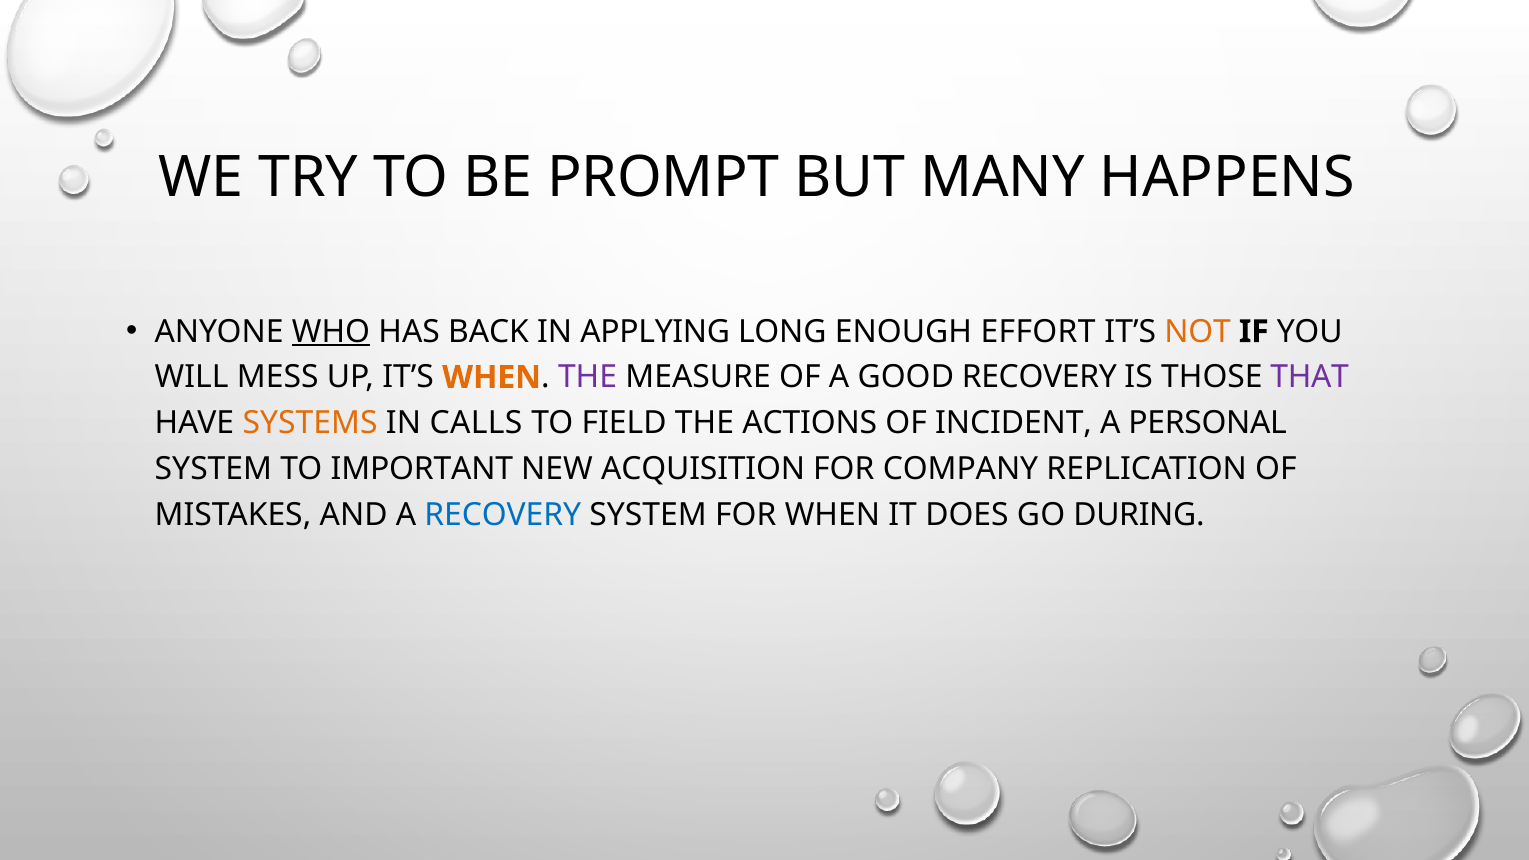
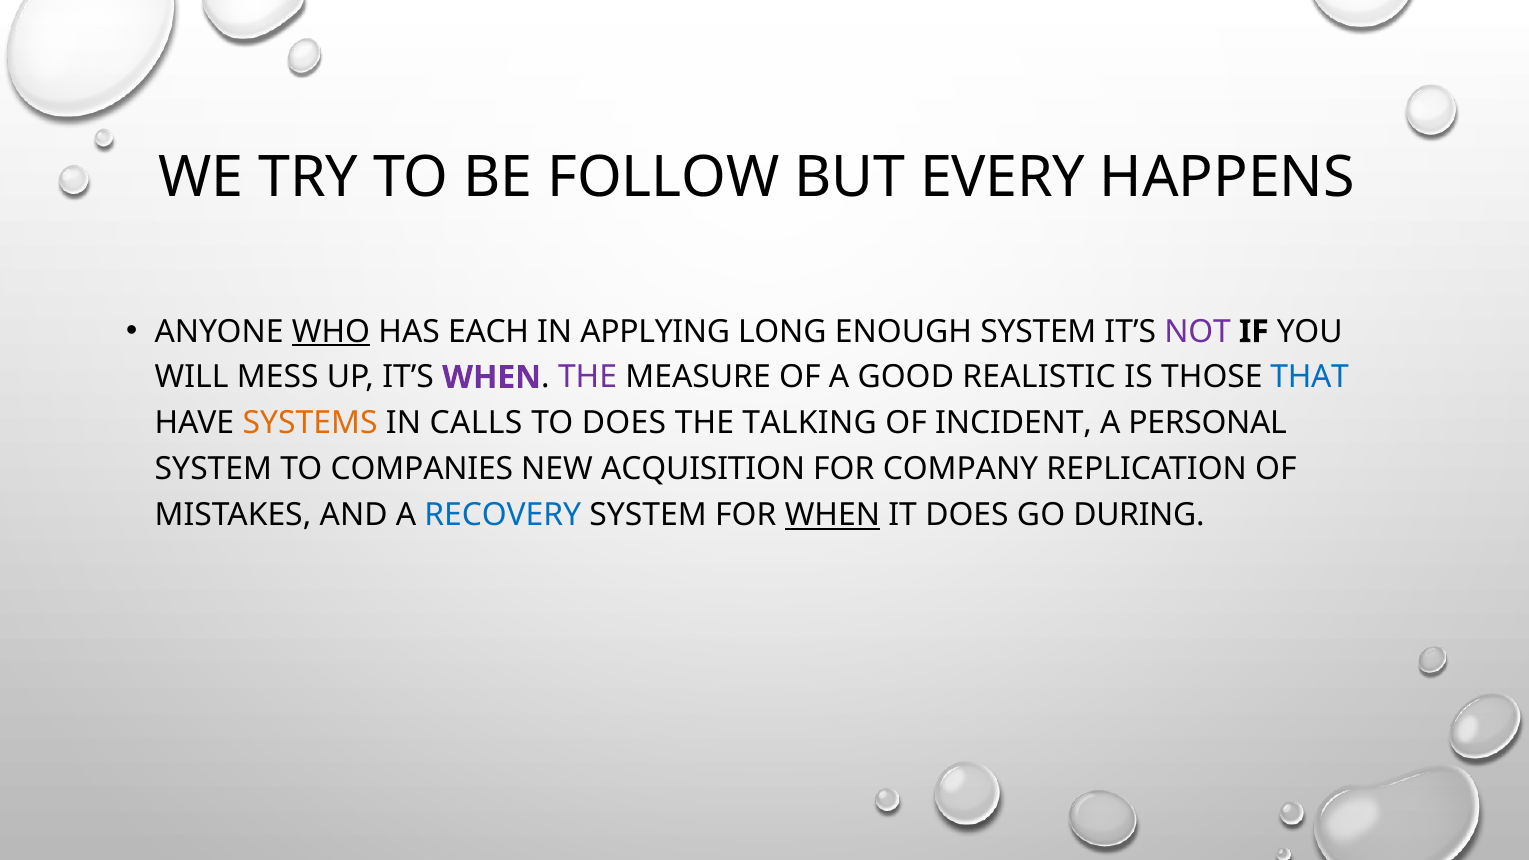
PROMPT: PROMPT -> FOLLOW
MANY: MANY -> EVERY
BACK: BACK -> EACH
ENOUGH EFFORT: EFFORT -> SYSTEM
NOT colour: orange -> purple
WHEN at (492, 377) colour: orange -> purple
GOOD RECOVERY: RECOVERY -> REALISTIC
THAT colour: purple -> blue
TO FIELD: FIELD -> DOES
ACTIONS: ACTIONS -> TALKING
IMPORTANT: IMPORTANT -> COMPANIES
WHEN at (832, 515) underline: none -> present
